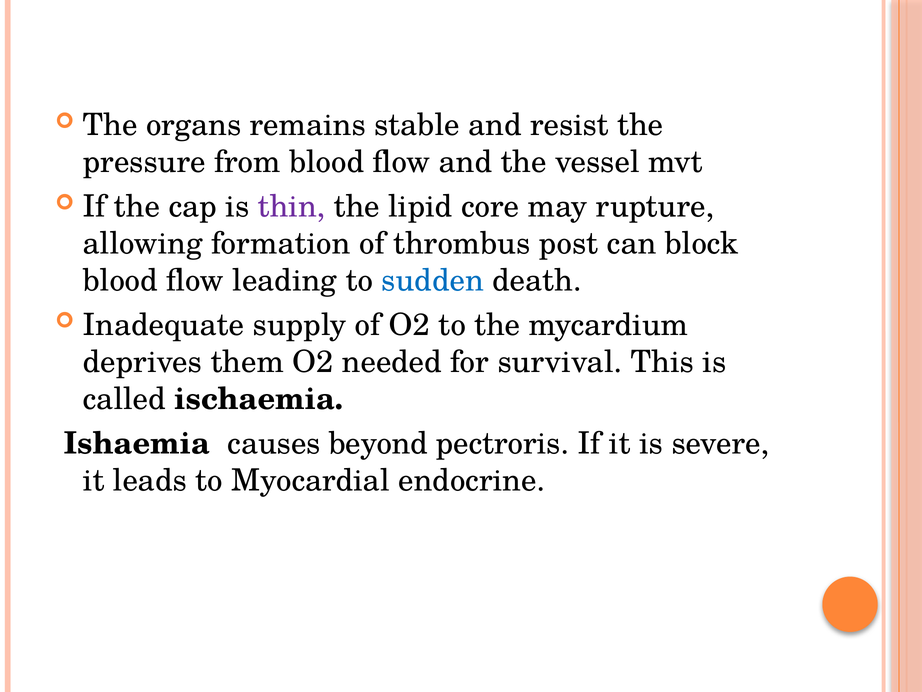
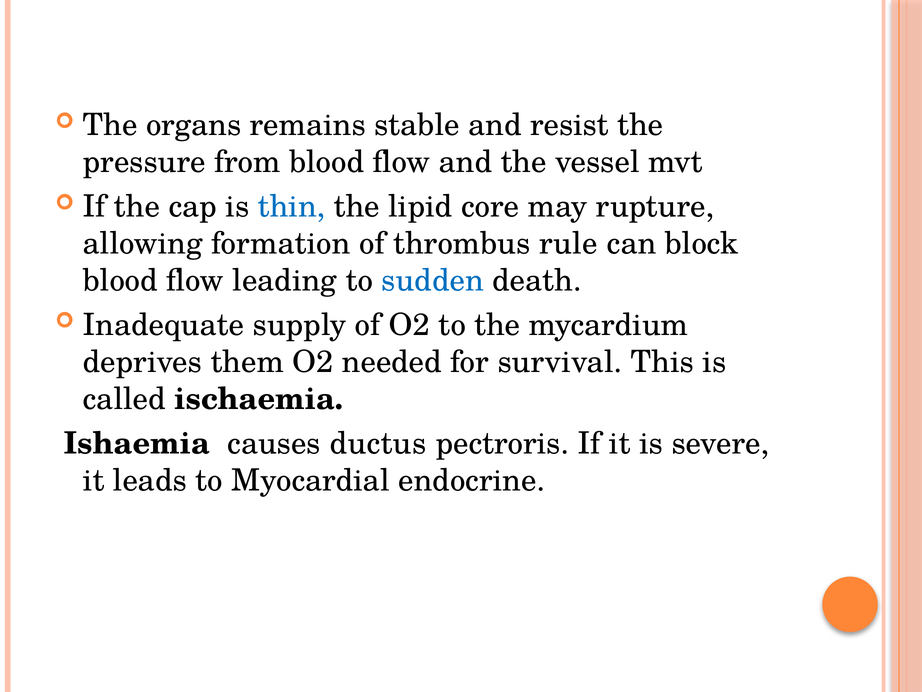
thin colour: purple -> blue
post: post -> rule
beyond: beyond -> ductus
